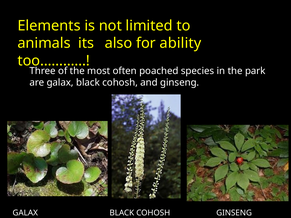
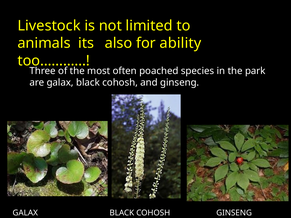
Elements: Elements -> Livestock
